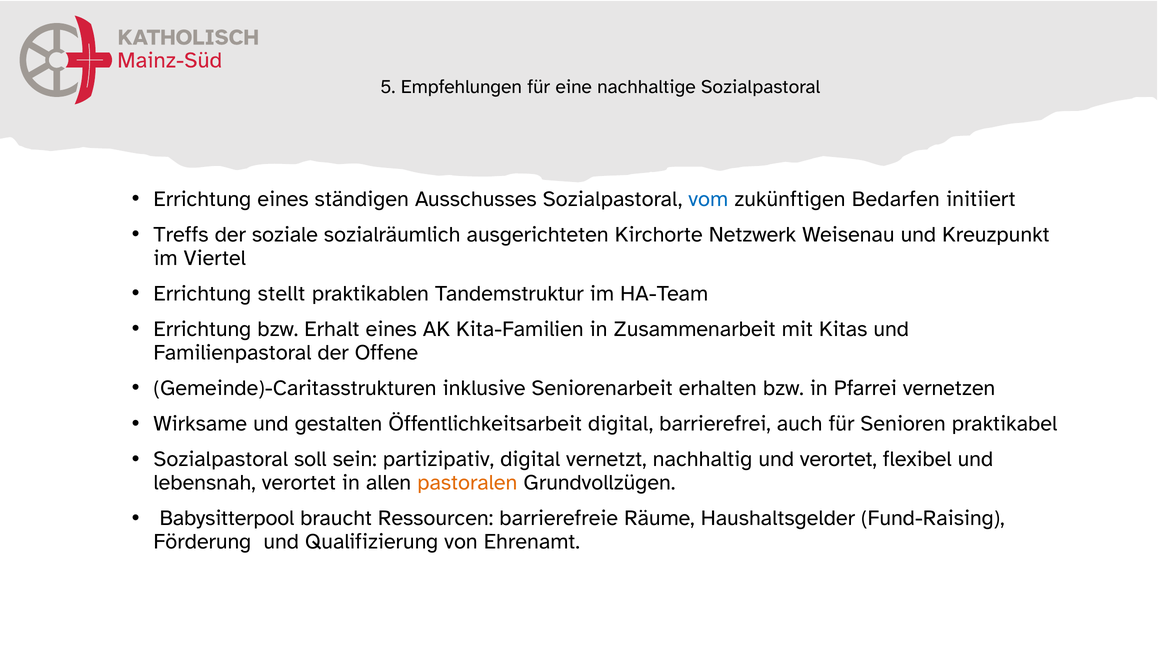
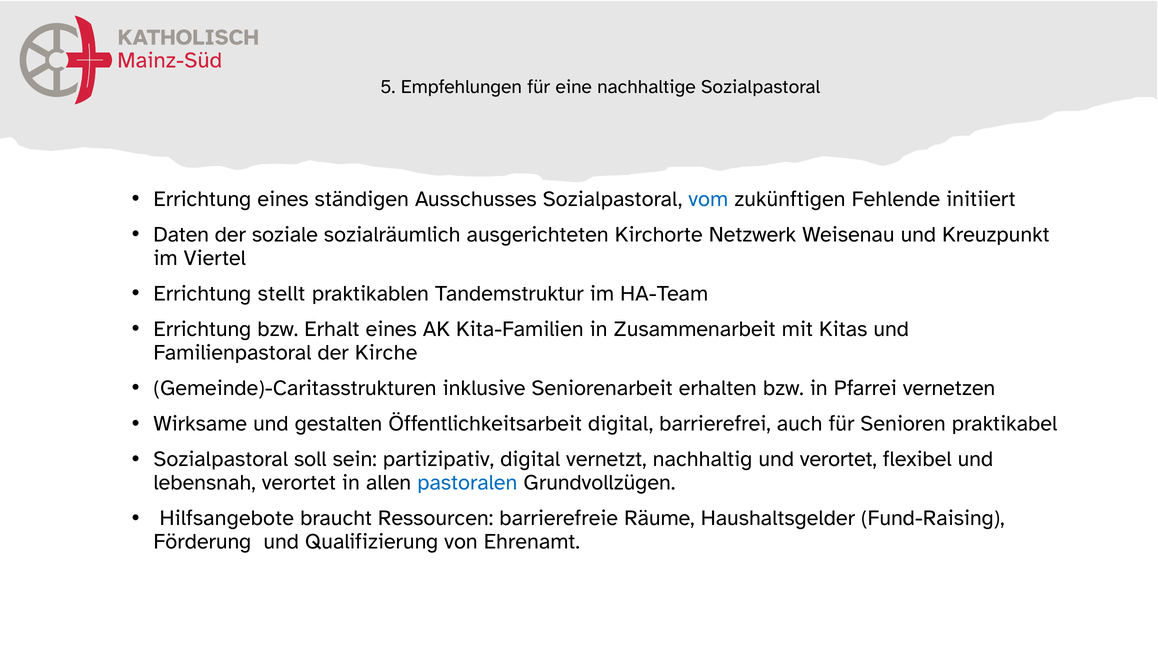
Bedarfen: Bedarfen -> Fehlende
Treffs: Treffs -> Daten
Offene: Offene -> Kirche
pastoralen colour: orange -> blue
Babysitterpool: Babysitterpool -> Hilfsangebote
